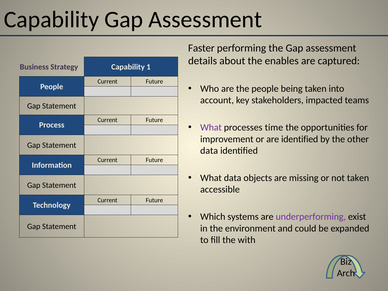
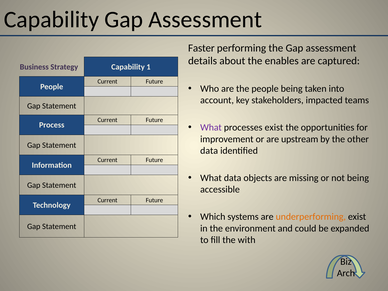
processes time: time -> exist
are identified: identified -> upstream
not taken: taken -> being
underperforming colour: purple -> orange
